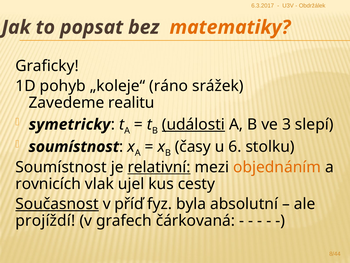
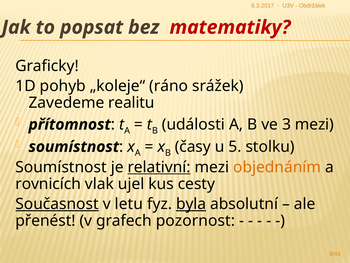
matematiky colour: orange -> red
symetricky: symetricky -> přítomnost
události underline: present -> none
3 slepí: slepí -> mezi
6: 6 -> 5
příď: příď -> letu
byla underline: none -> present
projíždí: projíždí -> přenést
čárkovaná: čárkovaná -> pozornost
